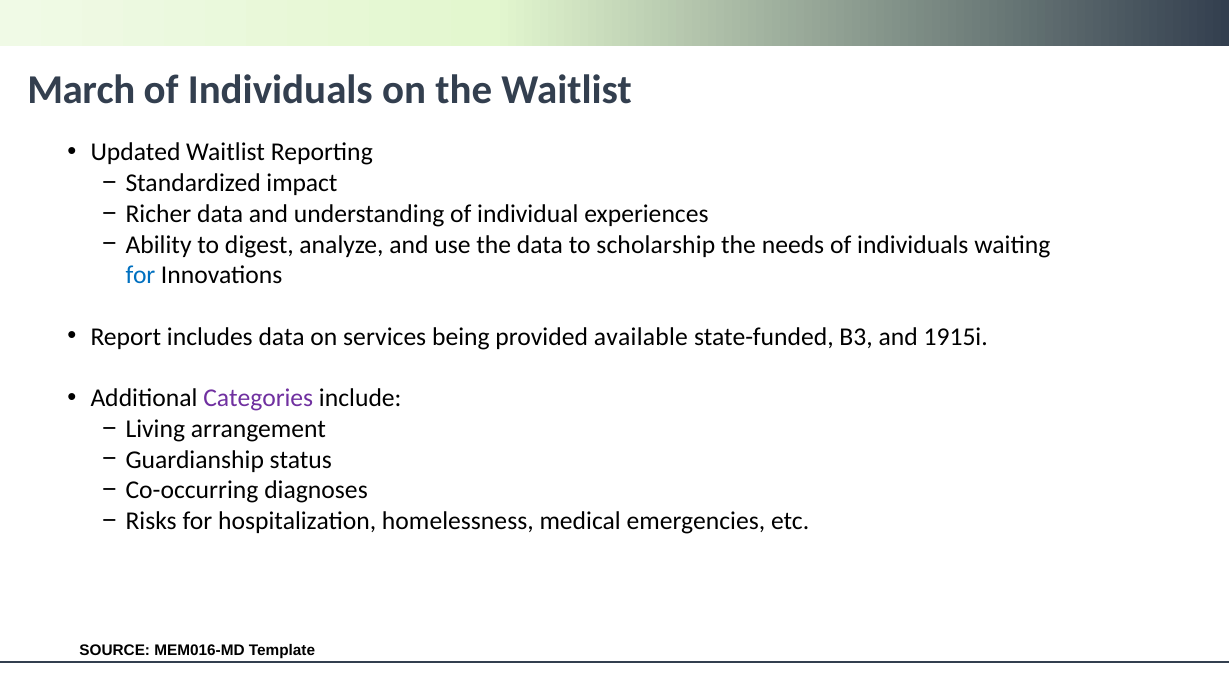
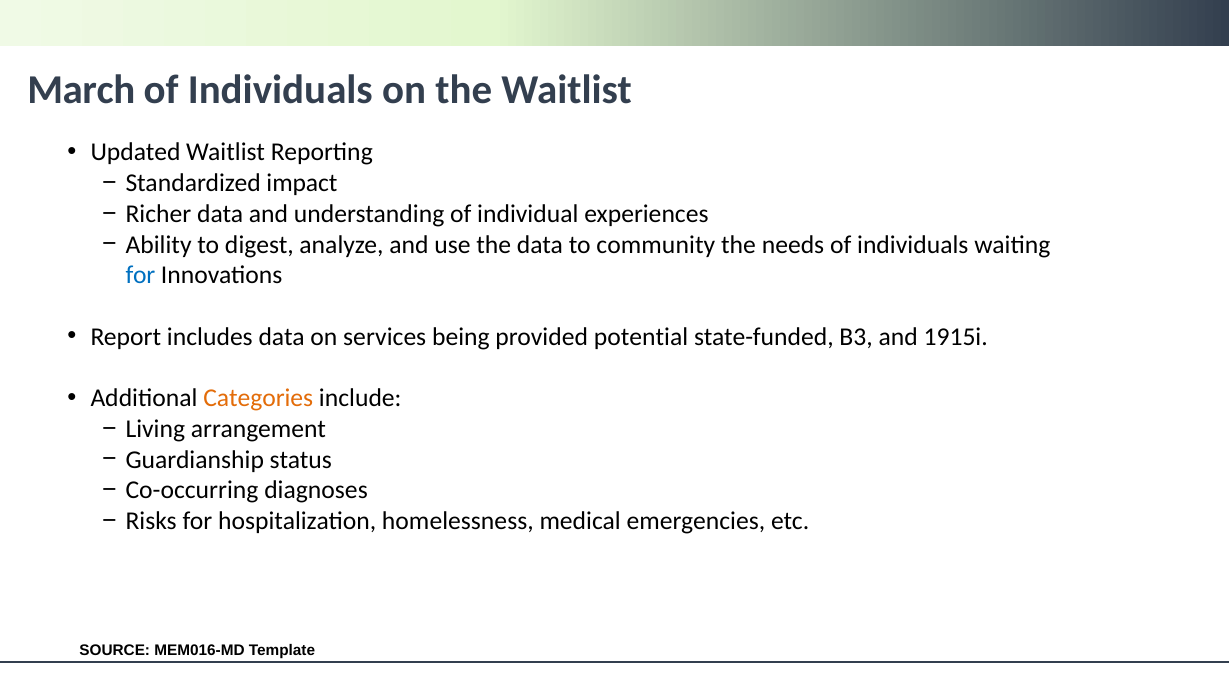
scholarship: scholarship -> community
available: available -> potential
Categories colour: purple -> orange
